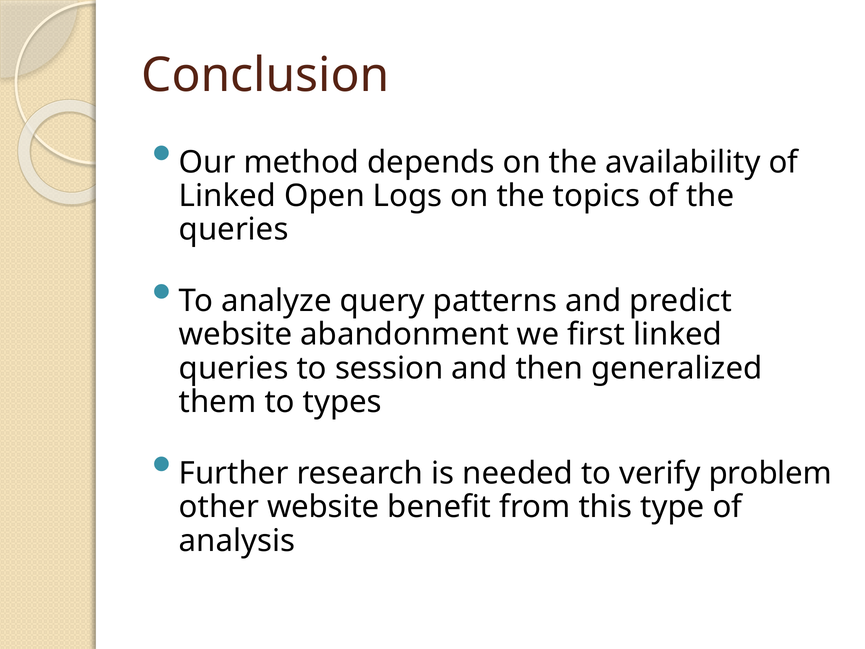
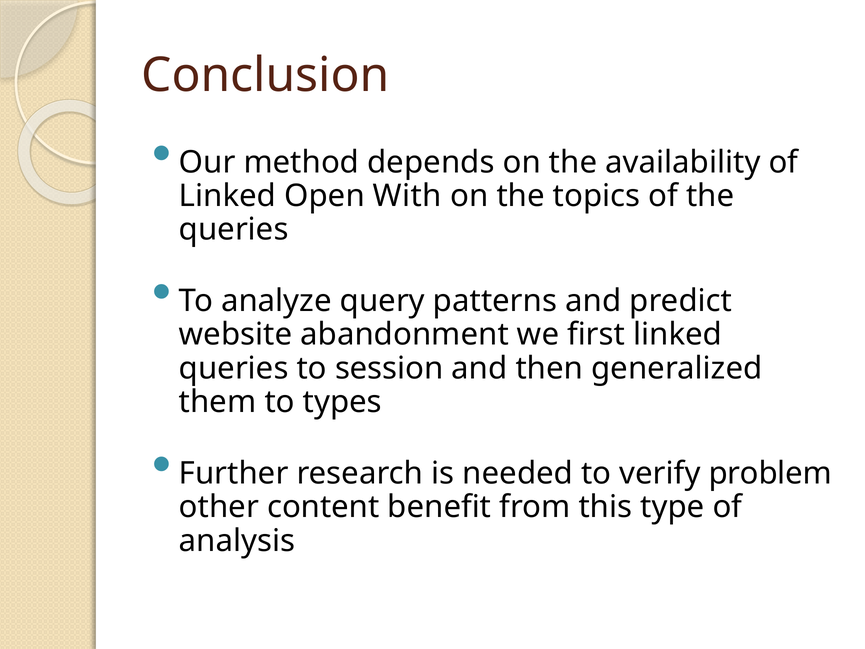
Logs: Logs -> With
other website: website -> content
